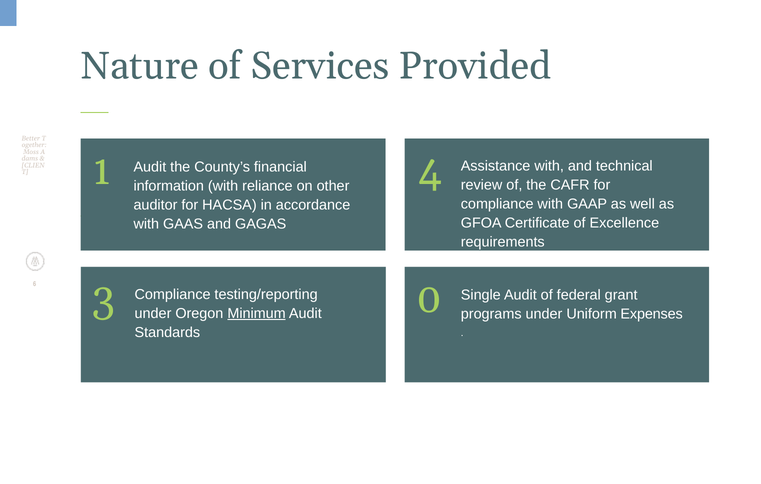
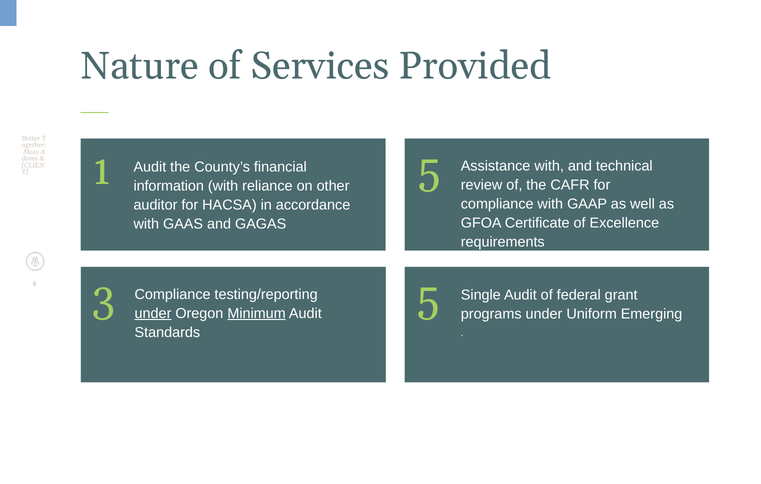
1 4: 4 -> 5
3 0: 0 -> 5
under at (153, 313) underline: none -> present
Expenses: Expenses -> Emerging
